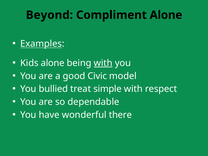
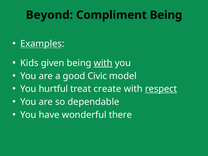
Compliment Alone: Alone -> Being
Kids alone: alone -> given
bullied: bullied -> hurtful
simple: simple -> create
respect underline: none -> present
